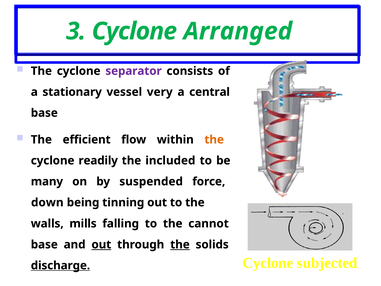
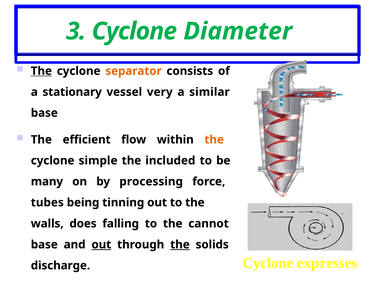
Arranged: Arranged -> Diameter
The at (41, 71) underline: none -> present
separator colour: purple -> orange
central: central -> similar
readily: readily -> simple
suspended: suspended -> processing
down: down -> tubes
mills: mills -> does
discharge underline: present -> none
subjected: subjected -> expresses
